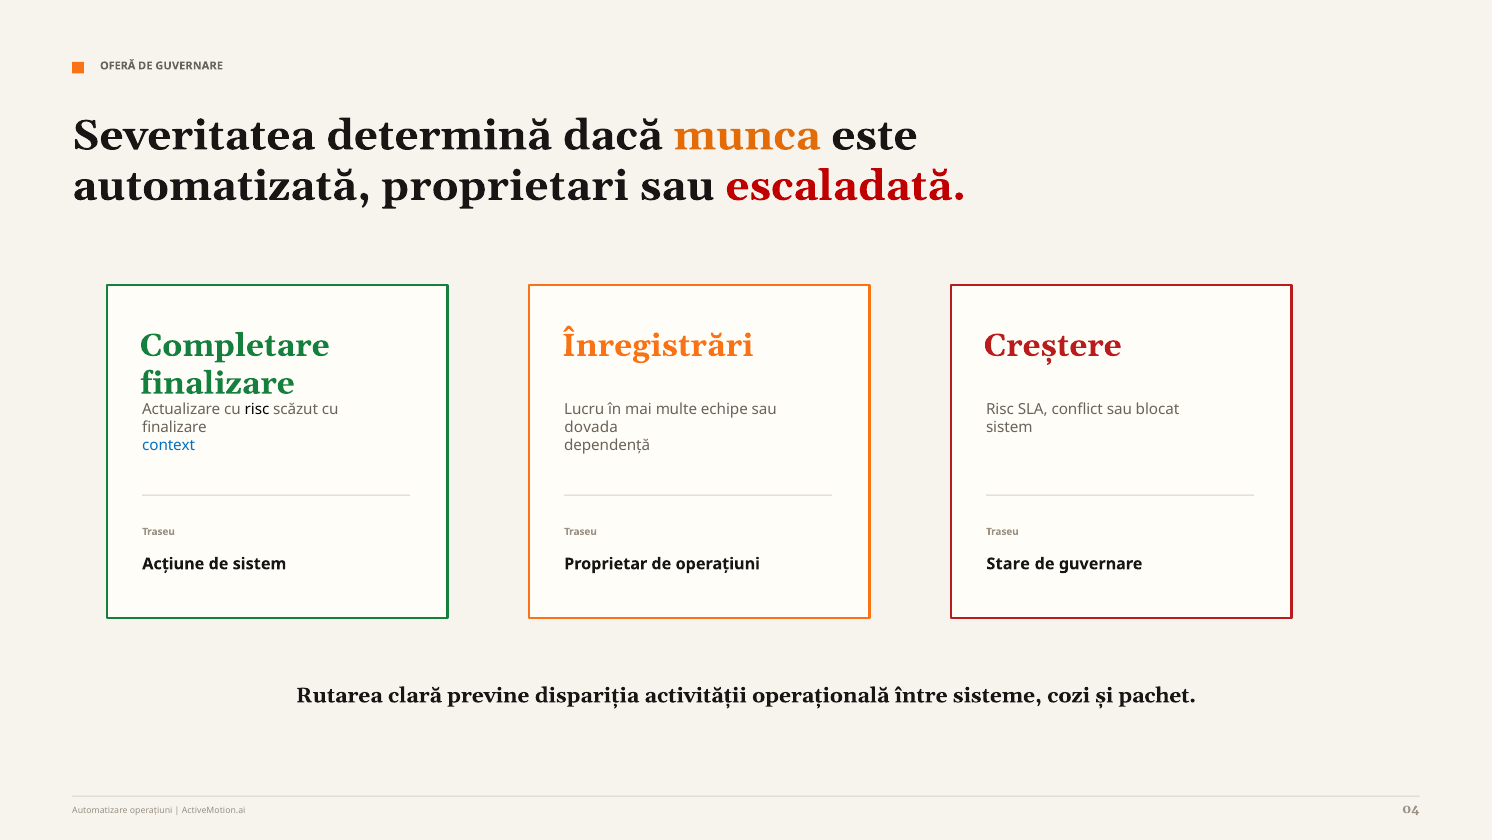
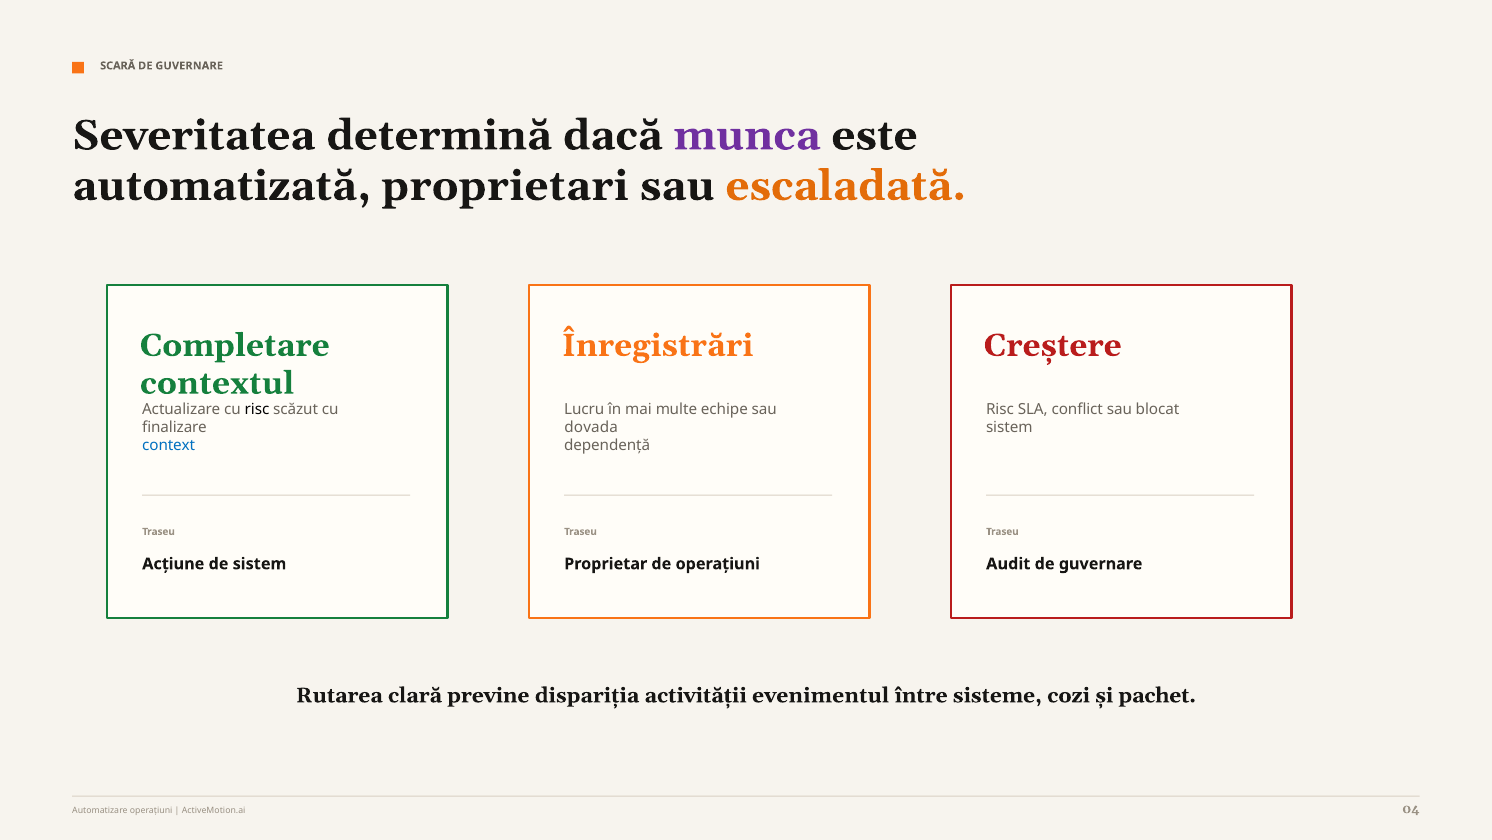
OFERĂ: OFERĂ -> SCARĂ
munca colour: orange -> purple
escaladată colour: red -> orange
finalizare at (217, 383): finalizare -> contextul
Stare: Stare -> Audit
operațională: operațională -> evenimentul
